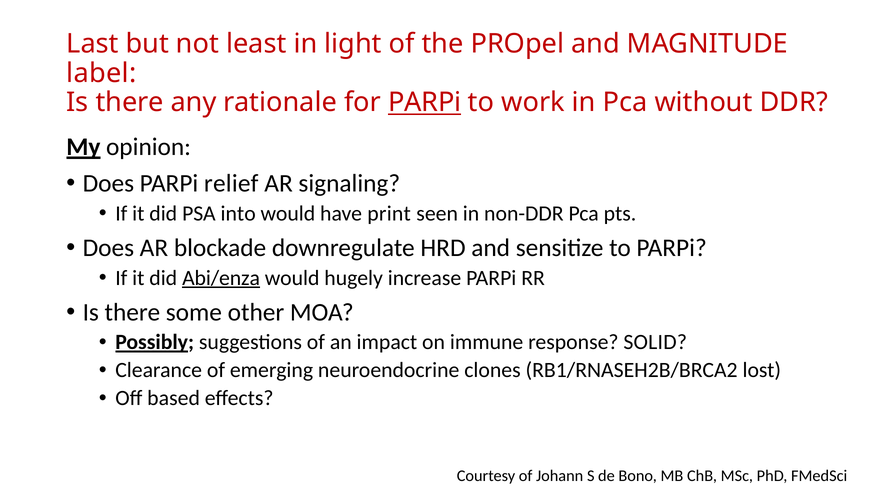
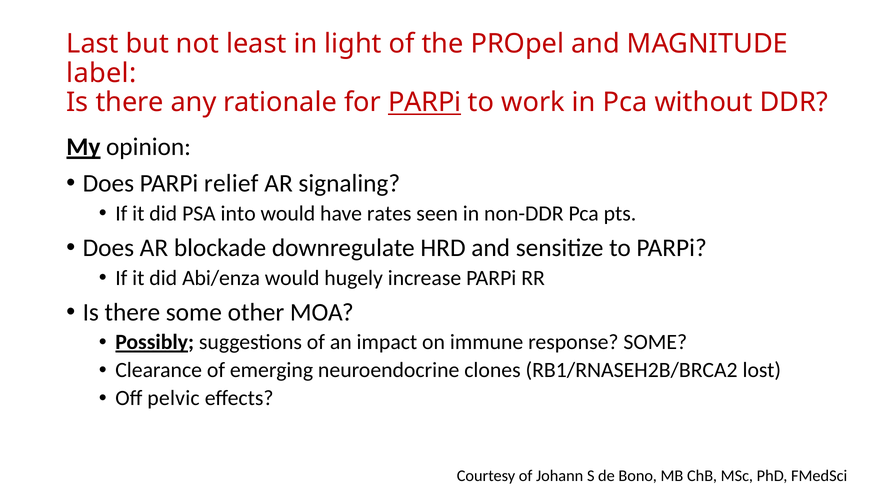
print: print -> rates
Abi/enza underline: present -> none
response SOLID: SOLID -> SOME
based: based -> pelvic
